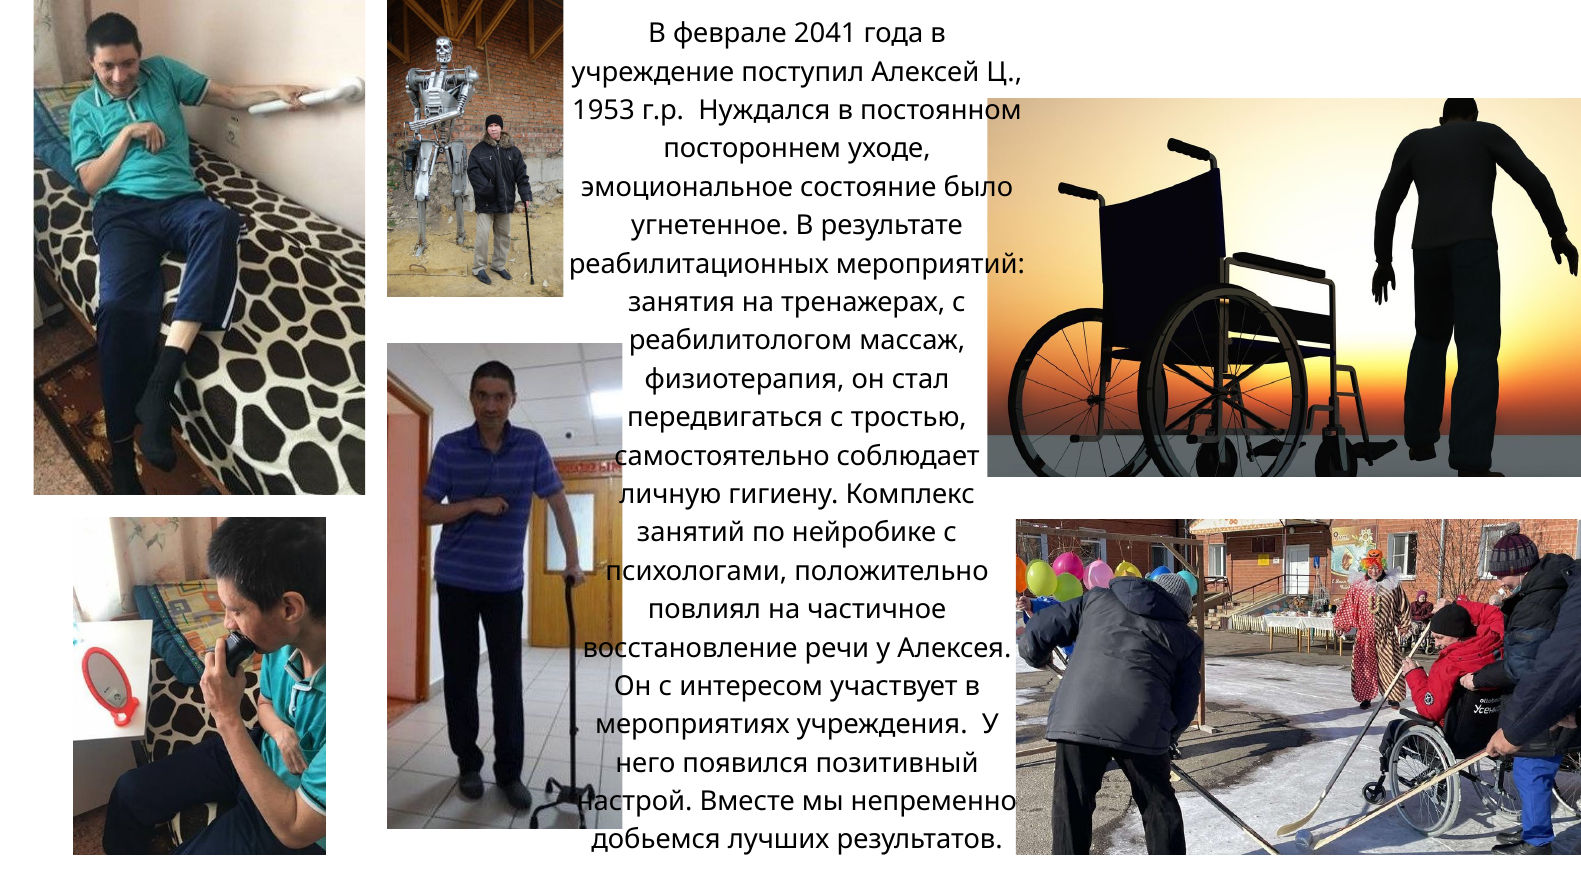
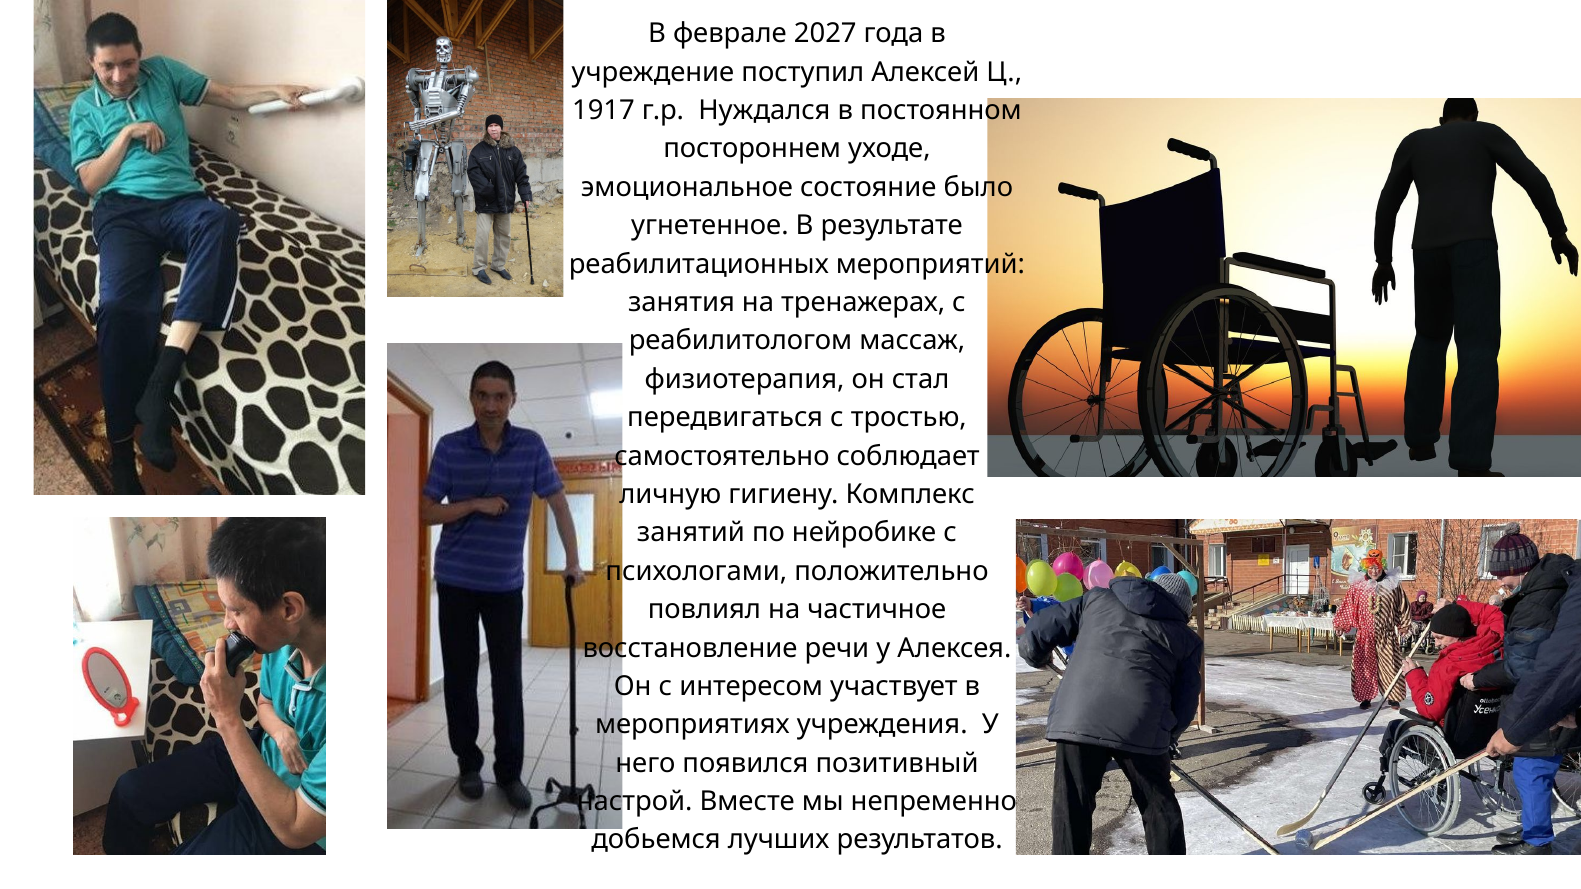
2041: 2041 -> 2027
1953: 1953 -> 1917
